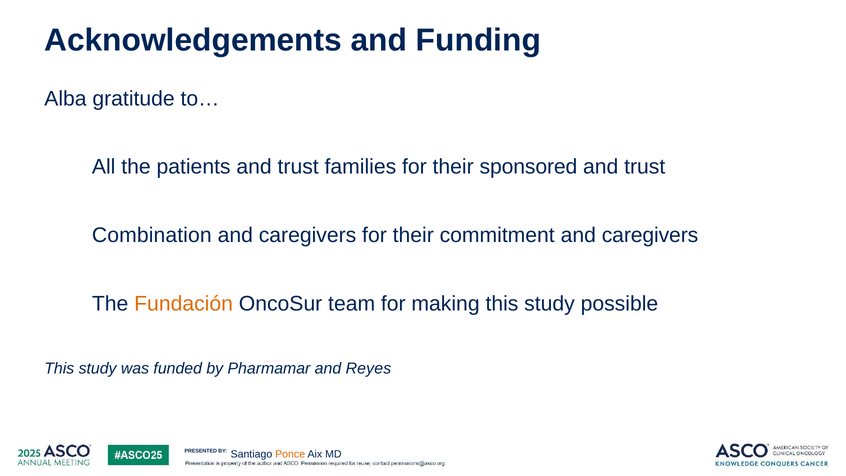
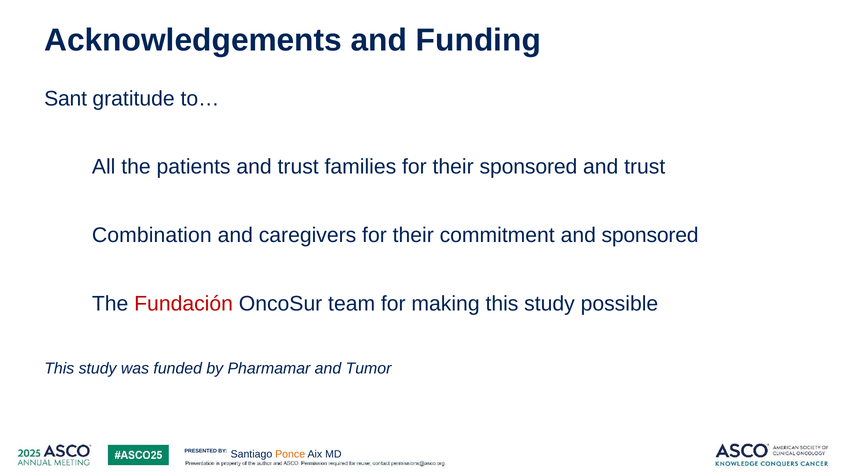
Alba: Alba -> Sant
commitment and caregivers: caregivers -> sponsored
Fundación colour: orange -> red
Reyes: Reyes -> Tumor
